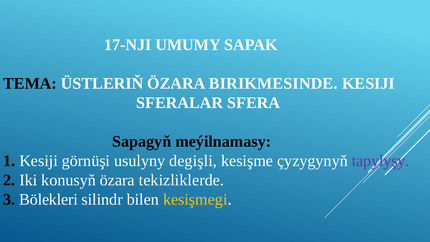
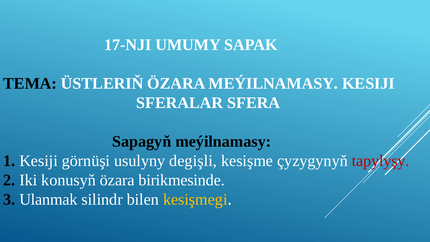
ÖZARA BIRIKMESINDE: BIRIKMESINDE -> MEÝILNAMASY
tapylyşy colour: purple -> red
tekizliklerde: tekizliklerde -> birikmesinde
Bölekleri: Bölekleri -> Ulanmak
